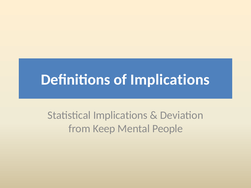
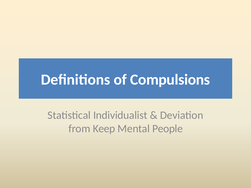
of Implications: Implications -> Compulsions
Statistical Implications: Implications -> Individualist
